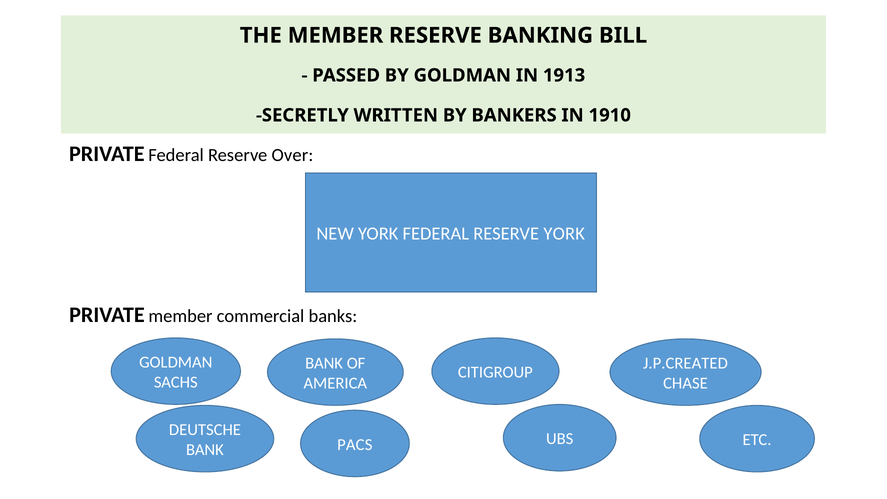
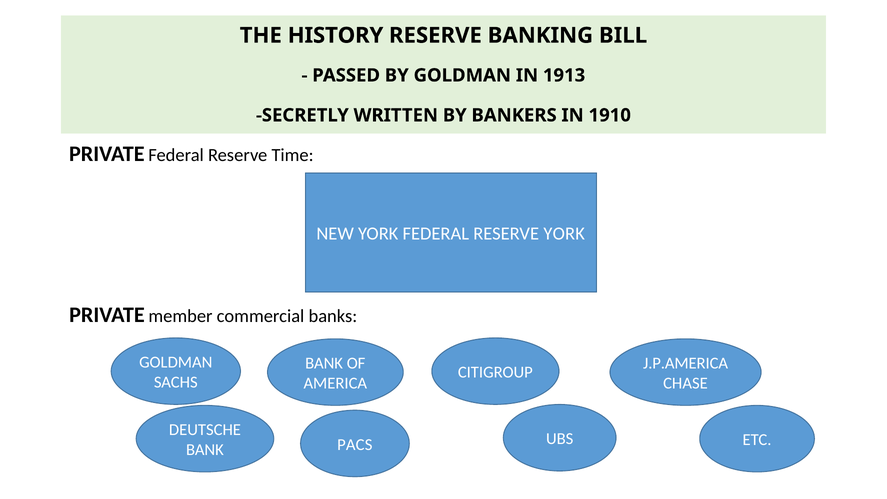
THE MEMBER: MEMBER -> HISTORY
Over: Over -> Time
J.P.CREATED: J.P.CREATED -> J.P.AMERICA
